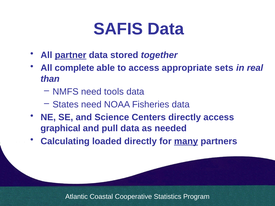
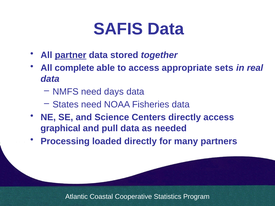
than at (50, 79): than -> data
tools: tools -> days
Calculating: Calculating -> Processing
many underline: present -> none
